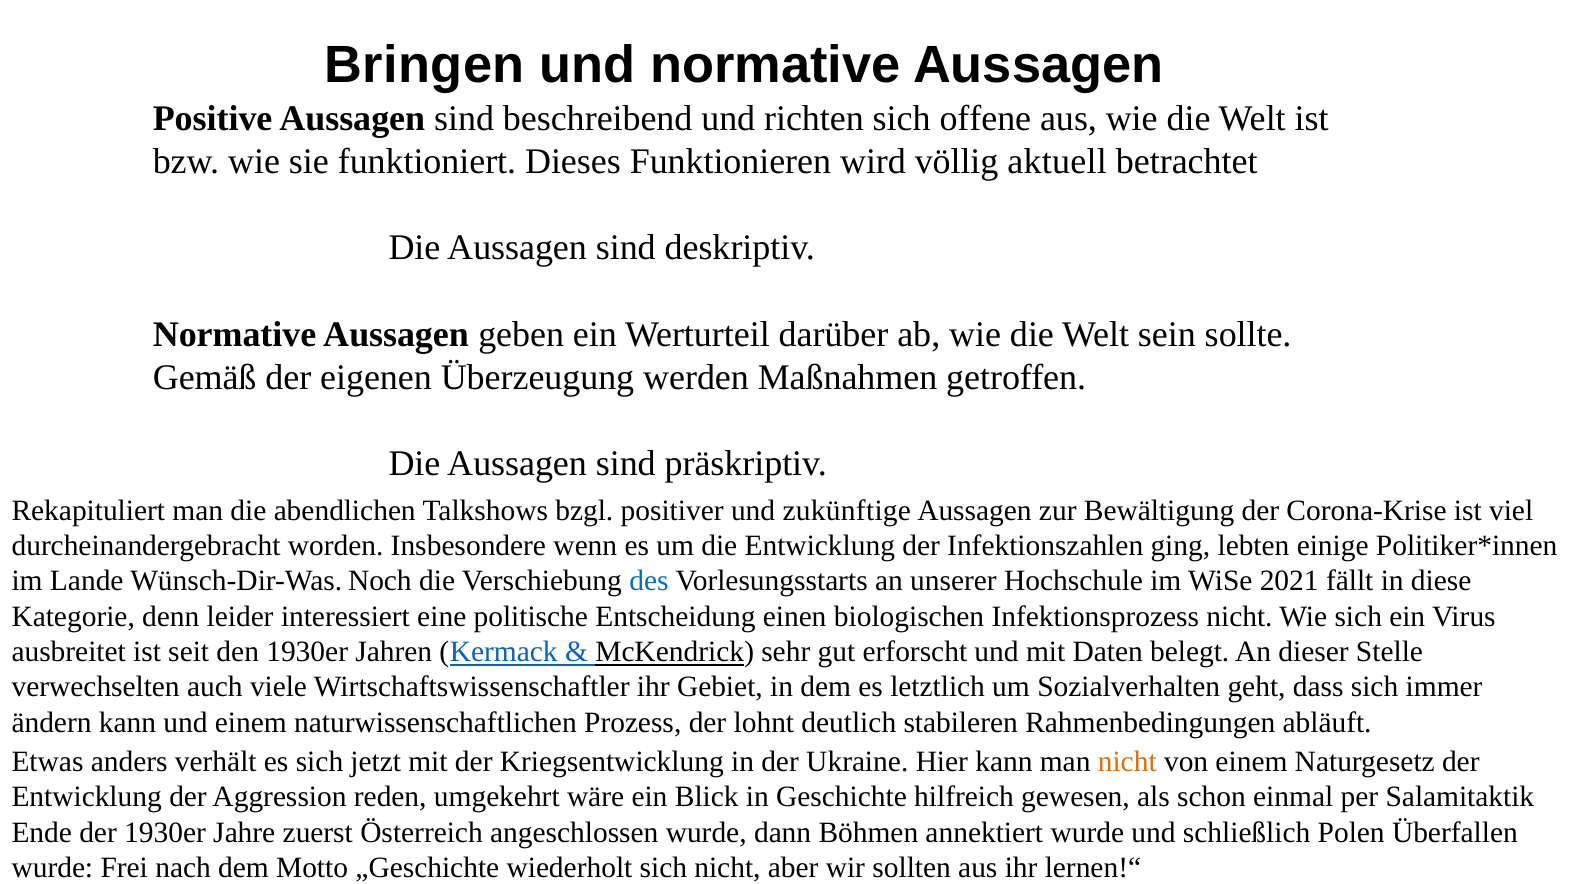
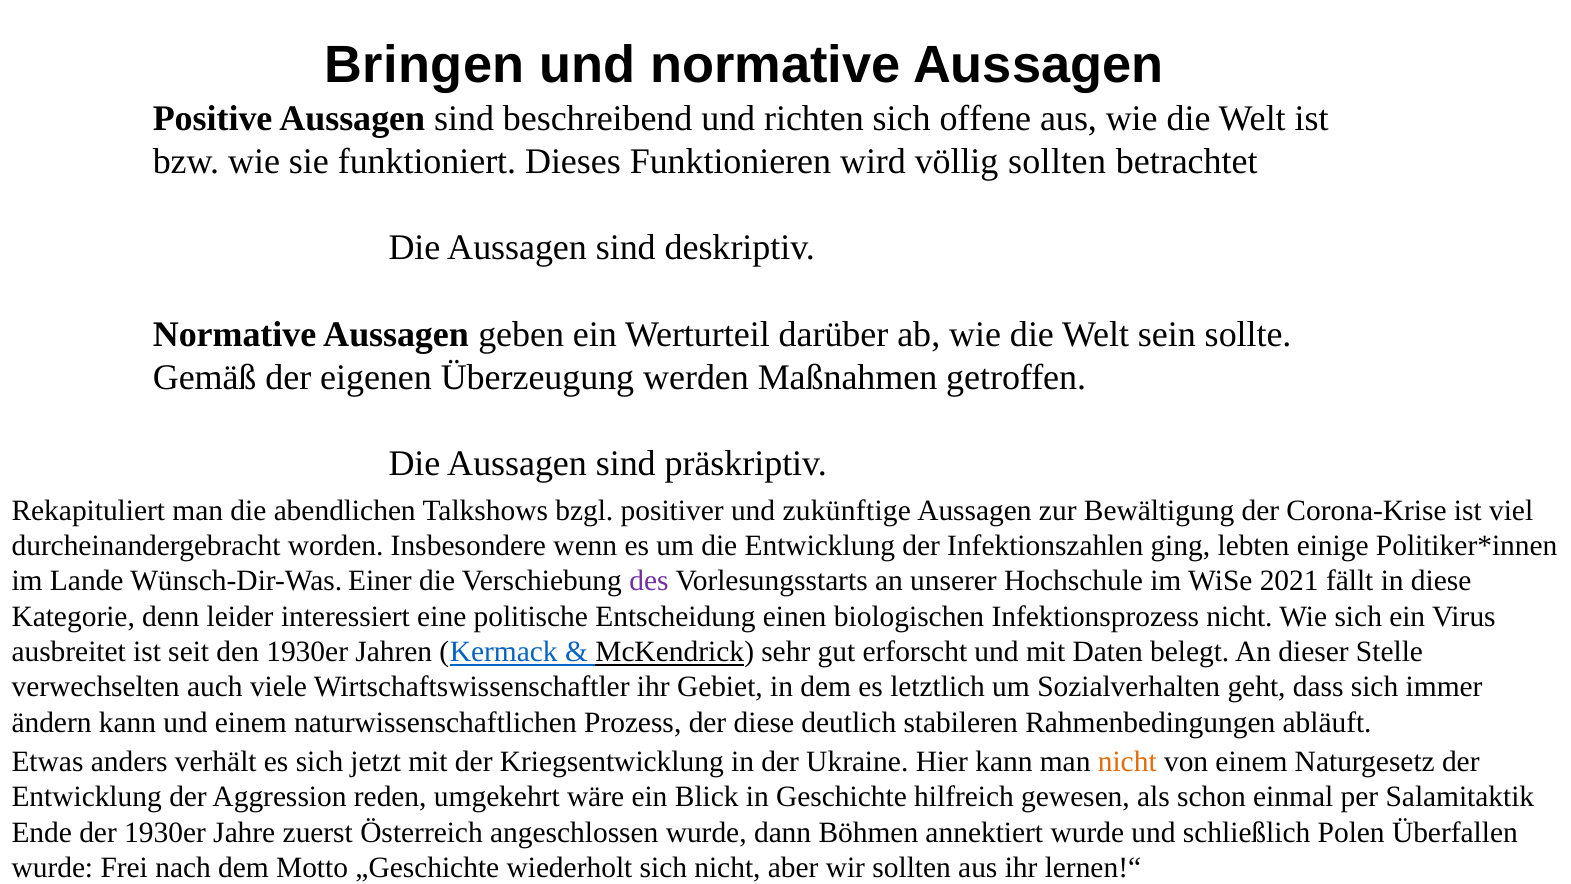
völlig aktuell: aktuell -> sollten
Noch: Noch -> Einer
des colour: blue -> purple
der lohnt: lohnt -> diese
